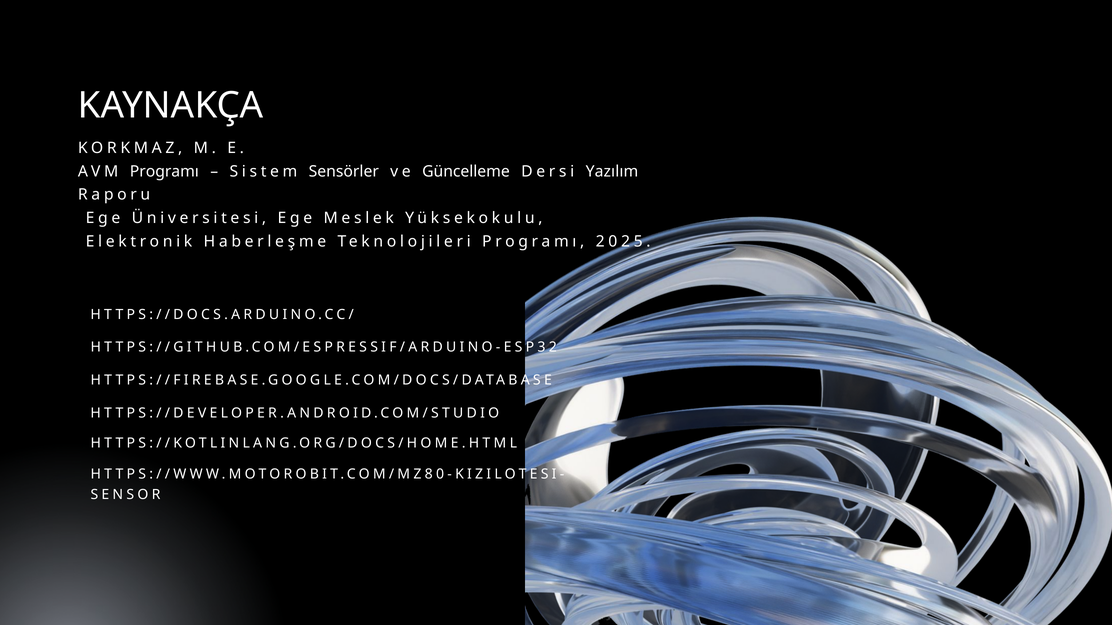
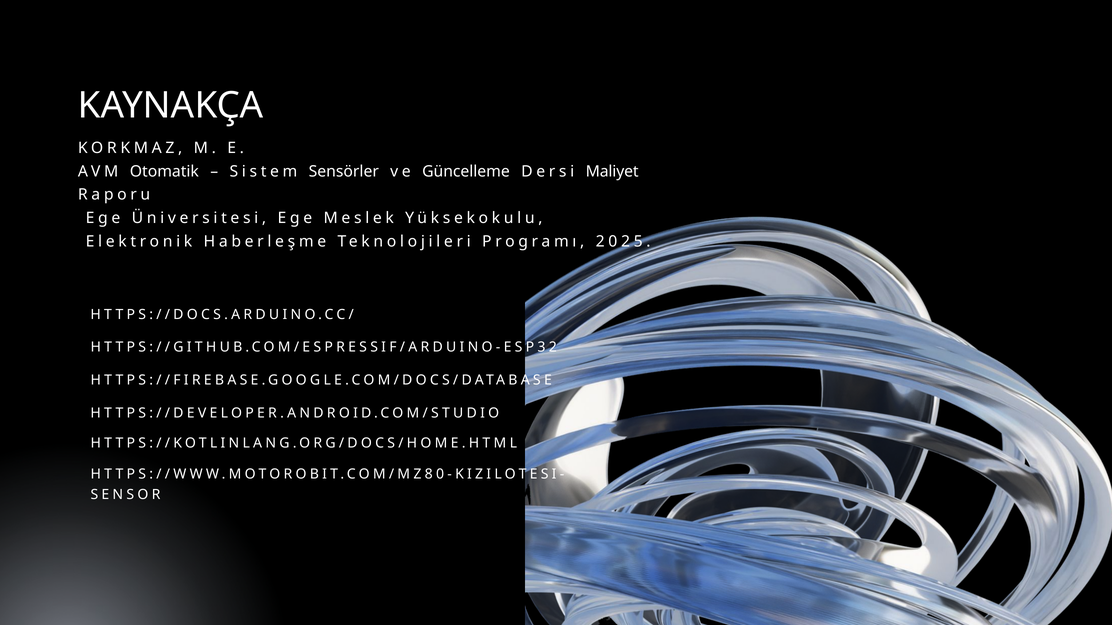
AVM Programı: Programı -> Otomatik
Yazılım: Yazılım -> Maliyet
